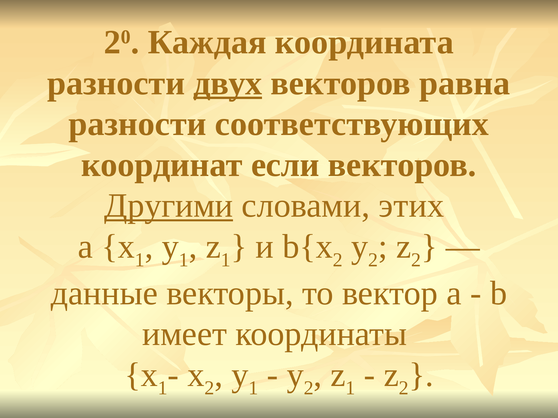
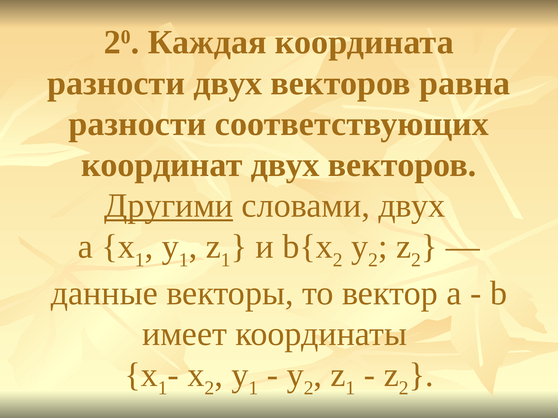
двух at (228, 83) underline: present -> none
координат если: если -> двух
словами этих: этих -> двух
